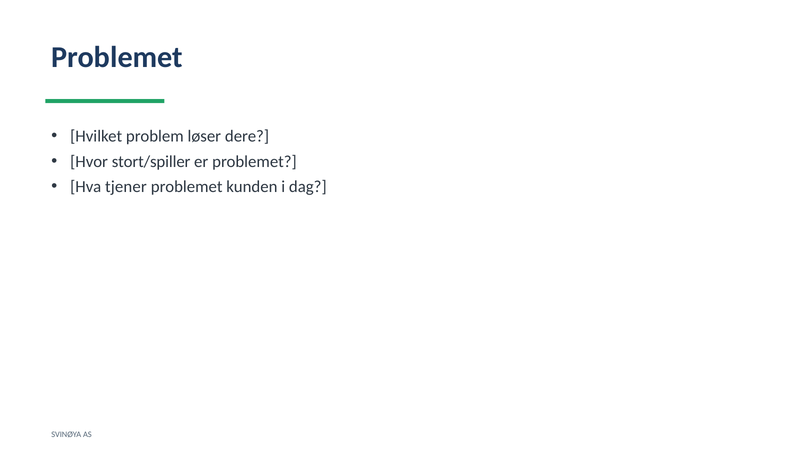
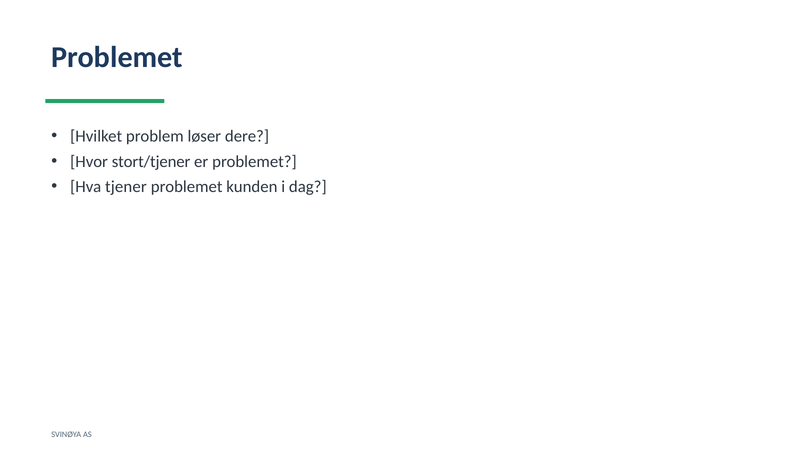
stort/spiller: stort/spiller -> stort/tjener
